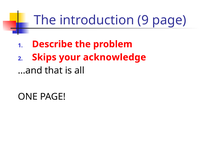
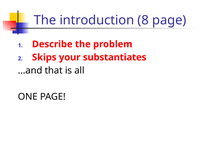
9: 9 -> 8
acknowledge: acknowledge -> substantiates
